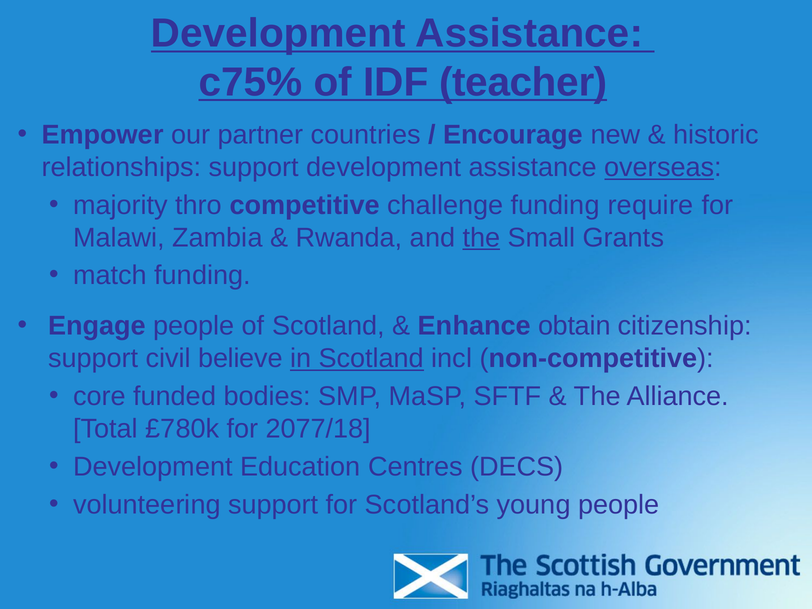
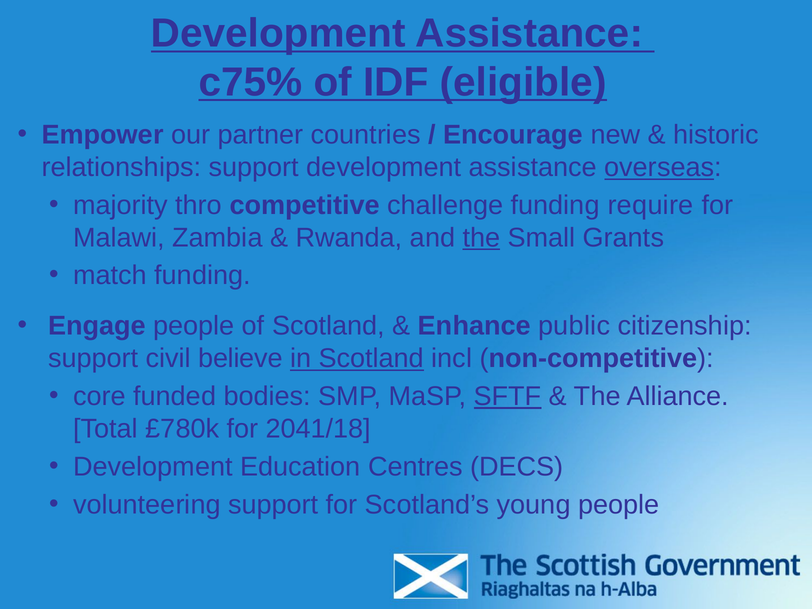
teacher: teacher -> eligible
obtain: obtain -> public
SFTF underline: none -> present
2077/18: 2077/18 -> 2041/18
